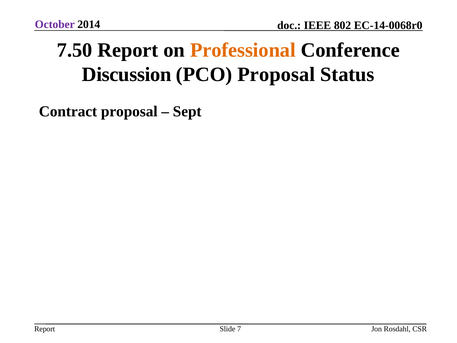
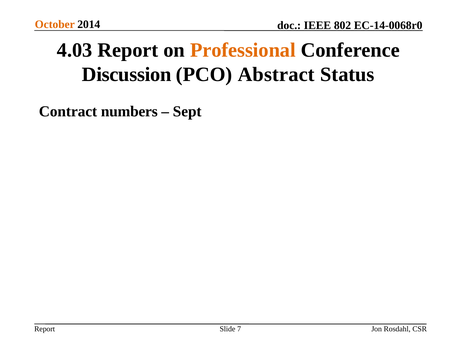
October colour: purple -> orange
7.50: 7.50 -> 4.03
PCO Proposal: Proposal -> Abstract
Contract proposal: proposal -> numbers
